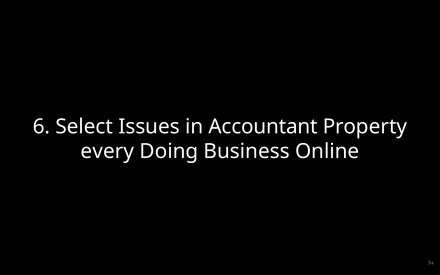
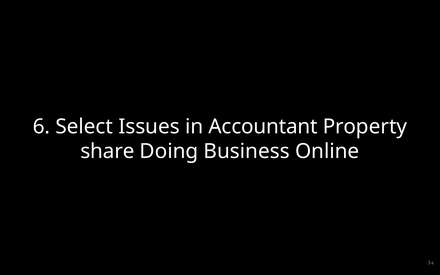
every: every -> share
